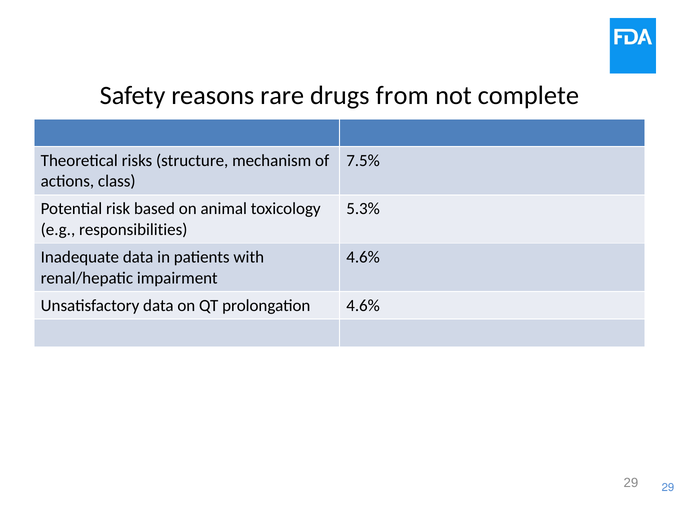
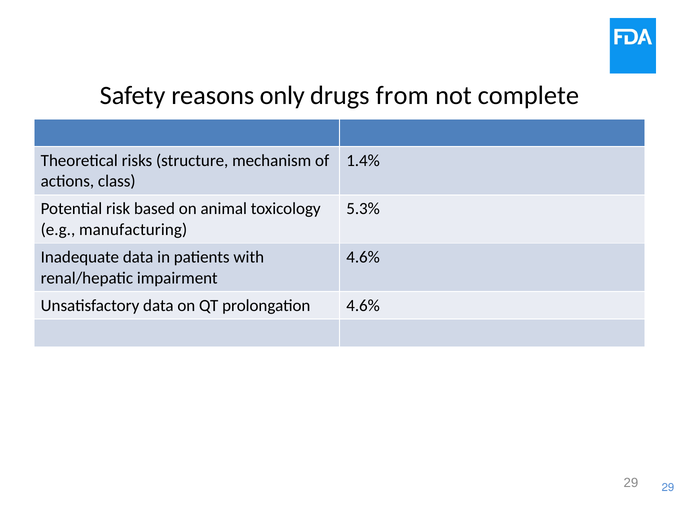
rare: rare -> only
7.5%: 7.5% -> 1.4%
responsibilities: responsibilities -> manufacturing
